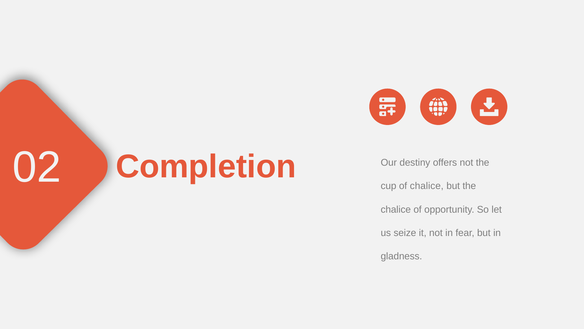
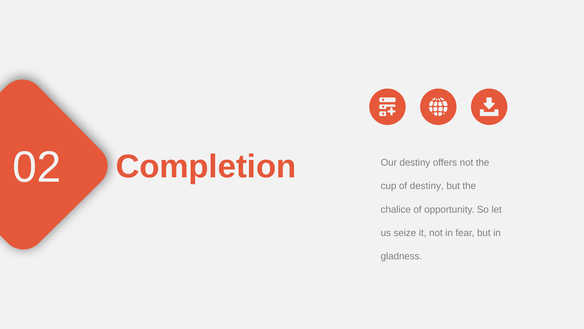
of chalice: chalice -> destiny
